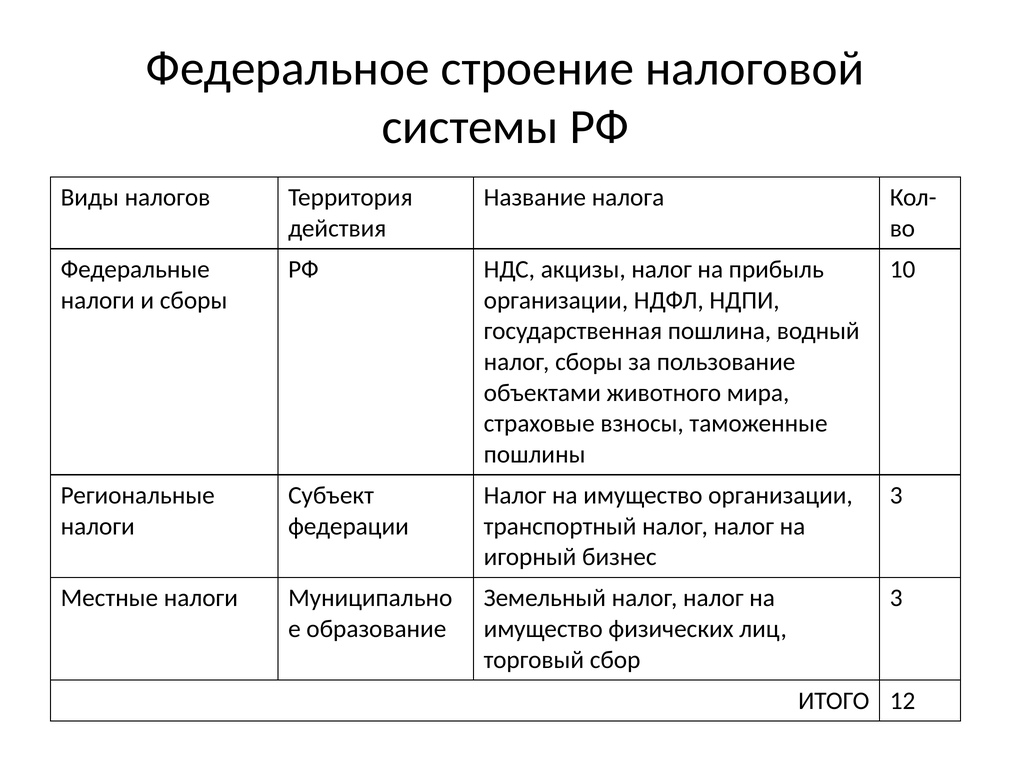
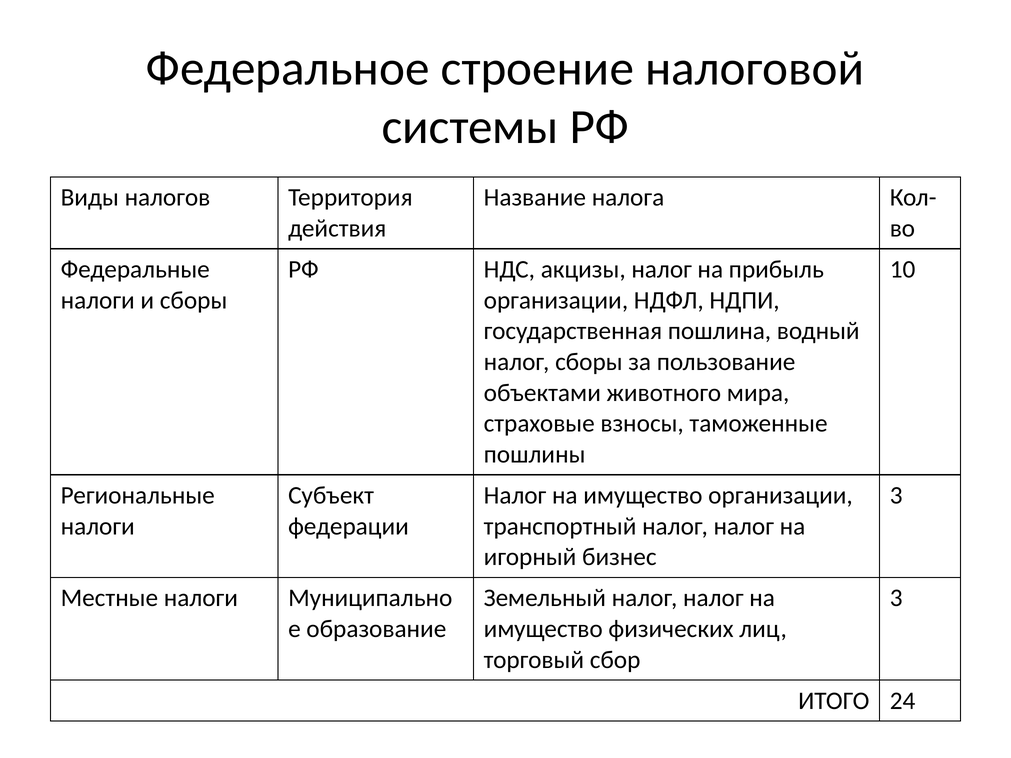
12: 12 -> 24
